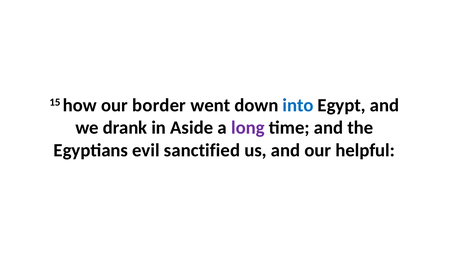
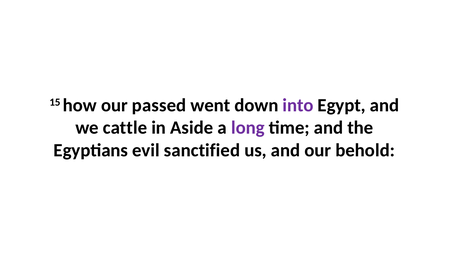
border: border -> passed
into colour: blue -> purple
drank: drank -> cattle
helpful: helpful -> behold
